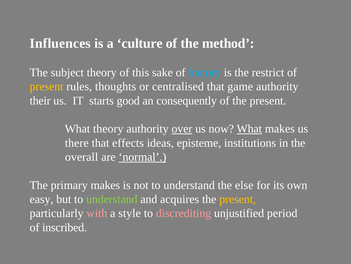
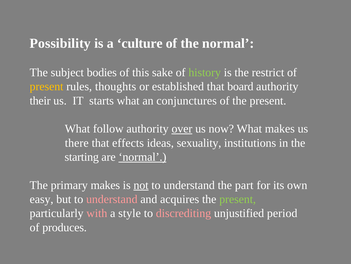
Influences: Influences -> Possibility
the method: method -> normal
subject theory: theory -> bodies
history colour: light blue -> light green
centralised: centralised -> established
game: game -> board
starts good: good -> what
consequently: consequently -> conjunctures
What theory: theory -> follow
What at (249, 128) underline: present -> none
episteme: episteme -> sexuality
overall: overall -> starting
not underline: none -> present
else: else -> part
understand at (112, 199) colour: light green -> pink
present at (238, 199) colour: yellow -> light green
inscribed: inscribed -> produces
